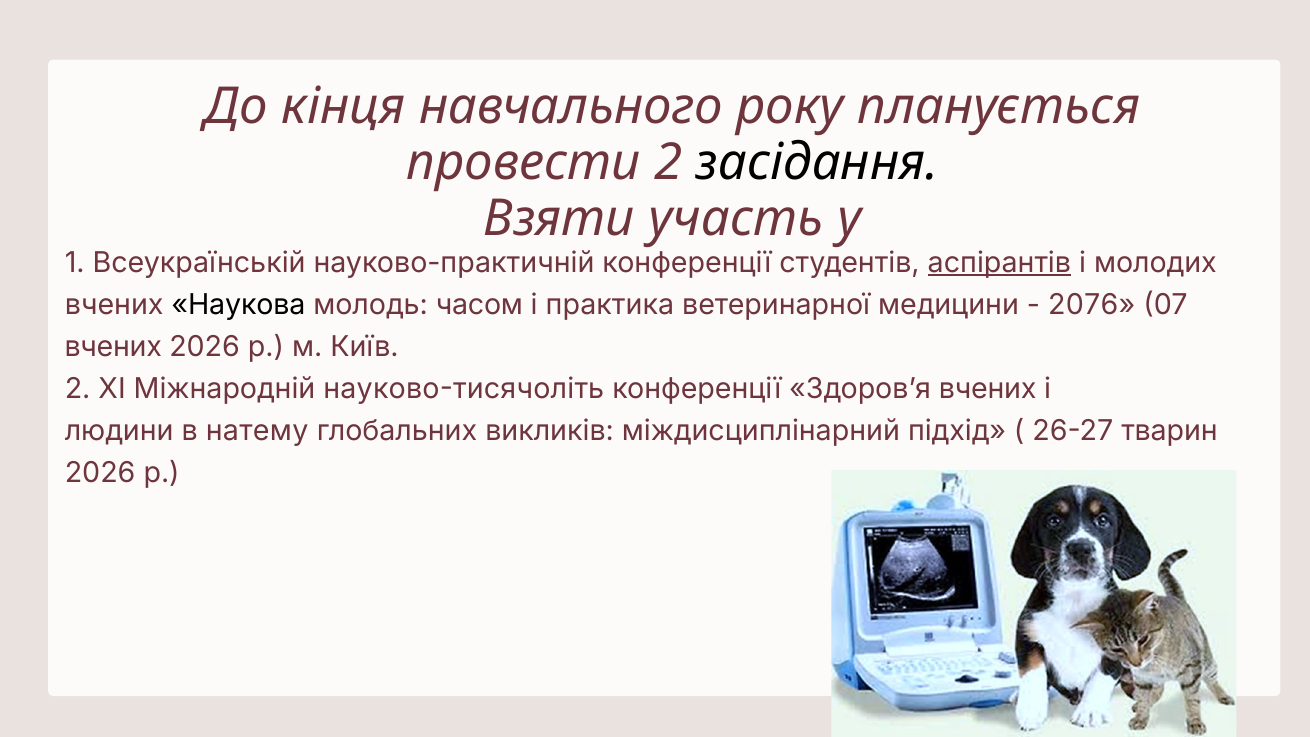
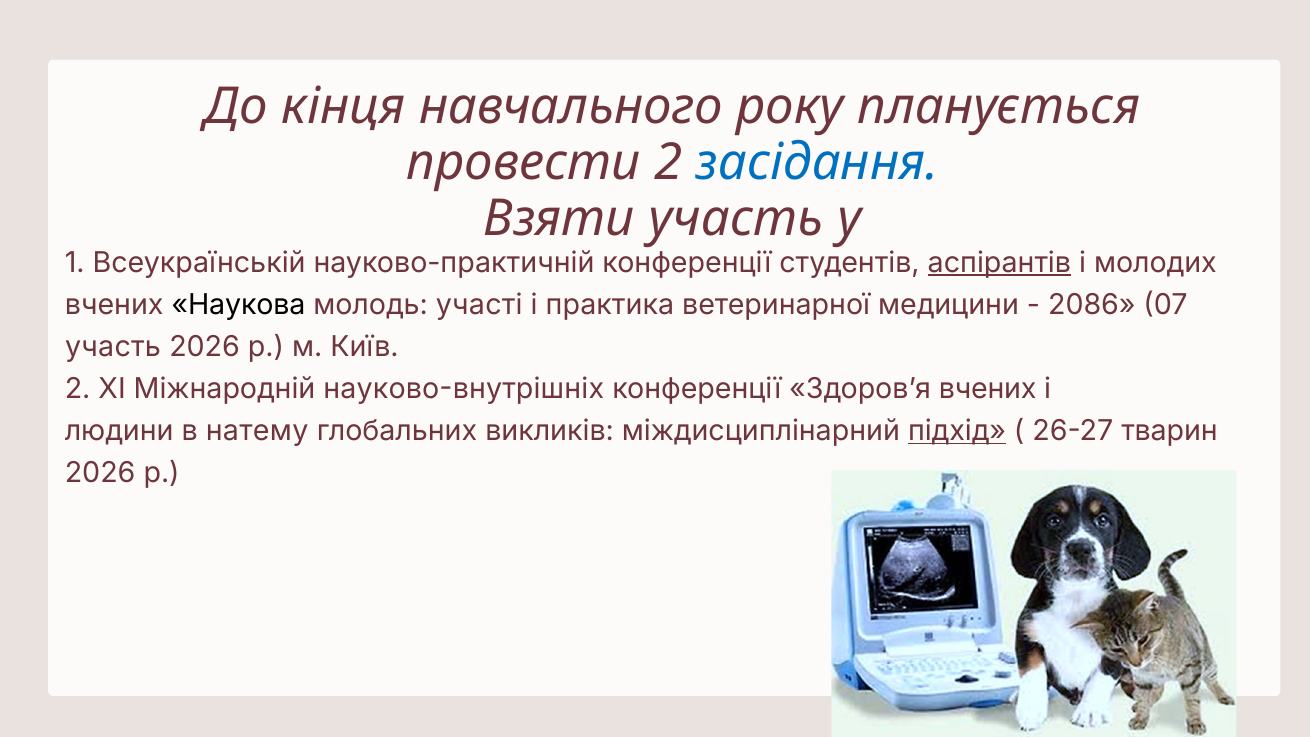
засідання colour: black -> blue
часом: часом -> участі
2076: 2076 -> 2086
вчених at (113, 347): вчених -> участь
науково-тисячоліть: науково-тисячоліть -> науково-внутрішніх
підхід underline: none -> present
